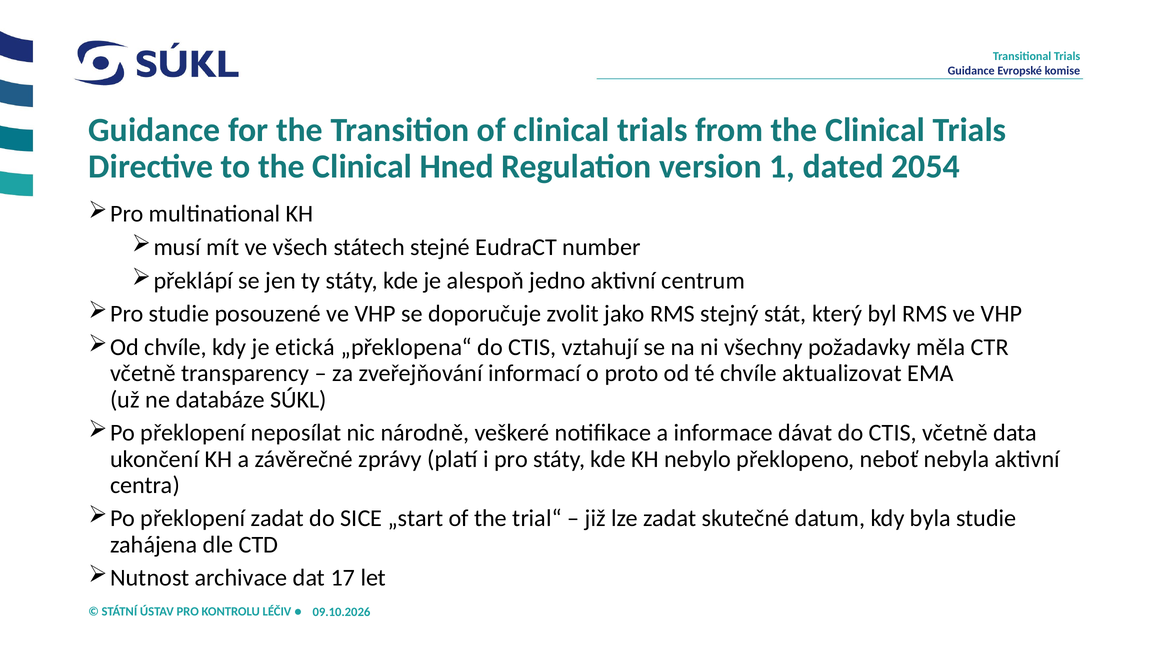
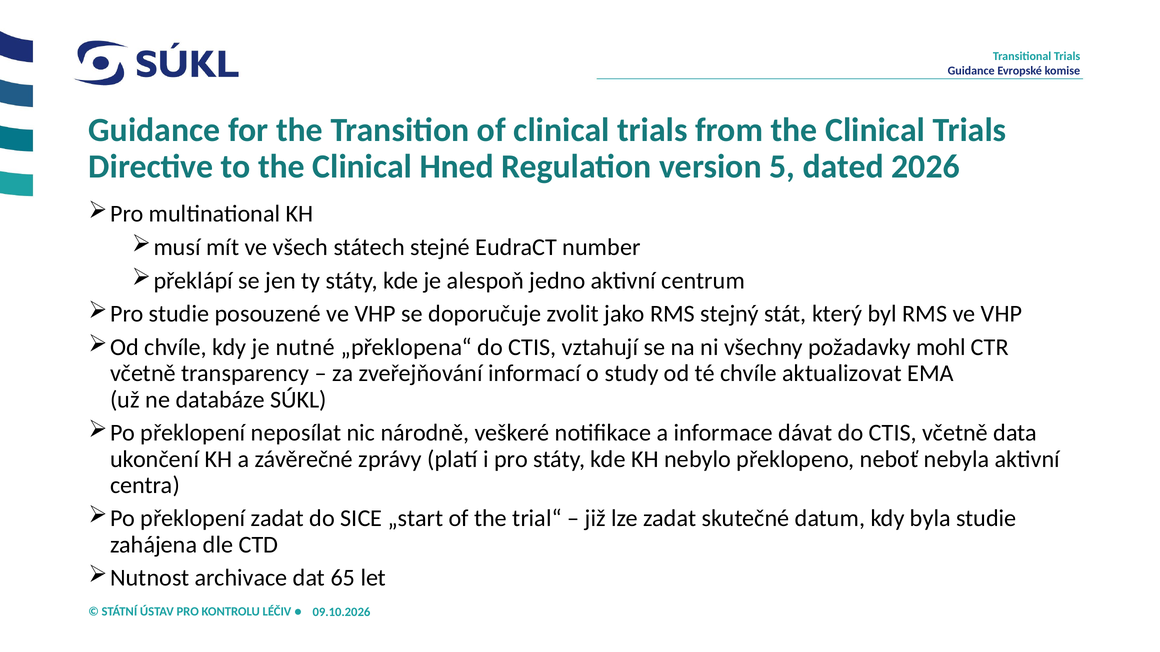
1: 1 -> 5
2054: 2054 -> 2026
etická: etická -> nutné
měla: měla -> mohl
proto: proto -> study
17: 17 -> 65
